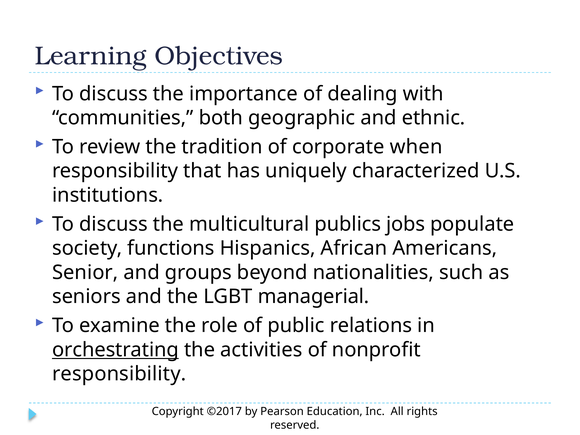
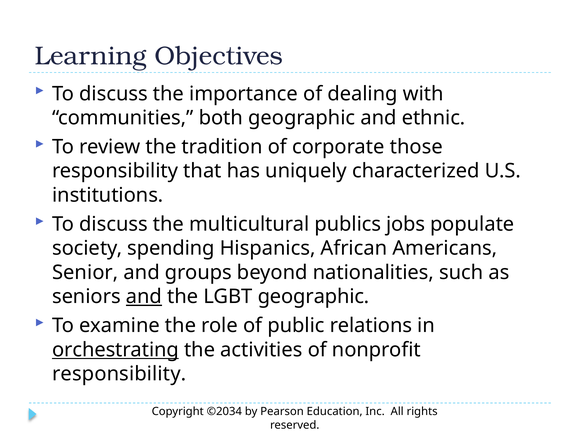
when: when -> those
functions: functions -> spending
and at (144, 297) underline: none -> present
LGBT managerial: managerial -> geographic
©2017: ©2017 -> ©2034
